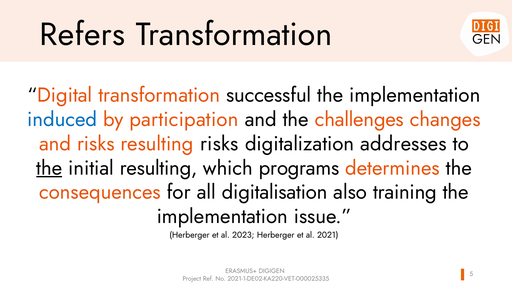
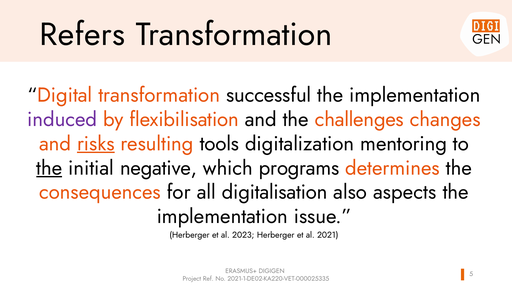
induced colour: blue -> purple
participation: participation -> flexibilisation
risks at (96, 144) underline: none -> present
resulting risks: risks -> tools
addresses: addresses -> mentoring
initial resulting: resulting -> negative
training: training -> aspects
